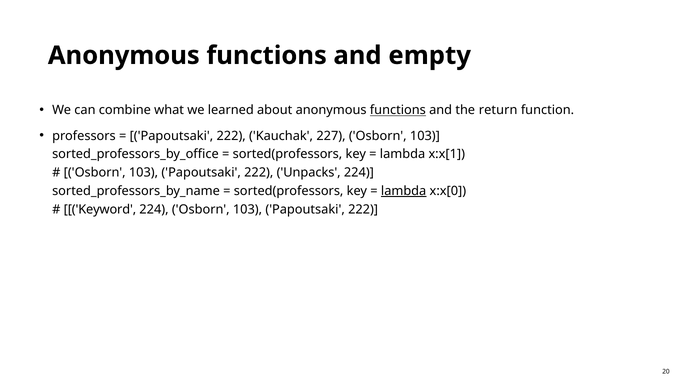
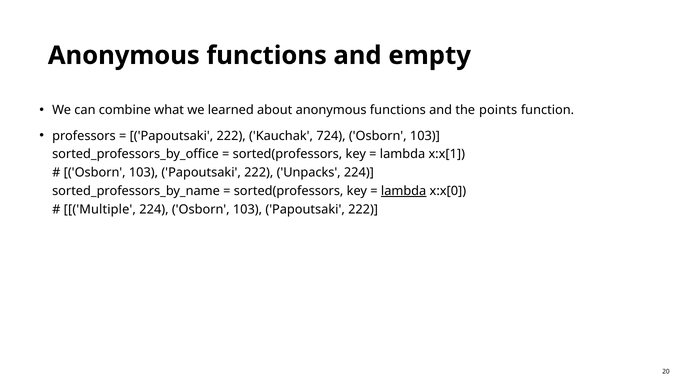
functions at (398, 110) underline: present -> none
return: return -> points
227: 227 -> 724
Keyword: Keyword -> Multiple
